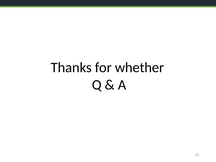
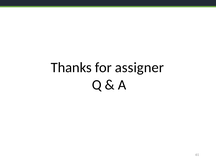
whether: whether -> assigner
